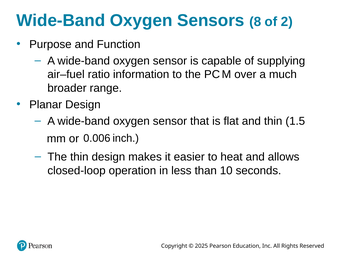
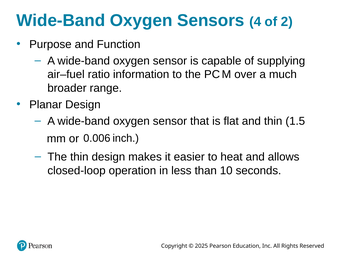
8: 8 -> 4
